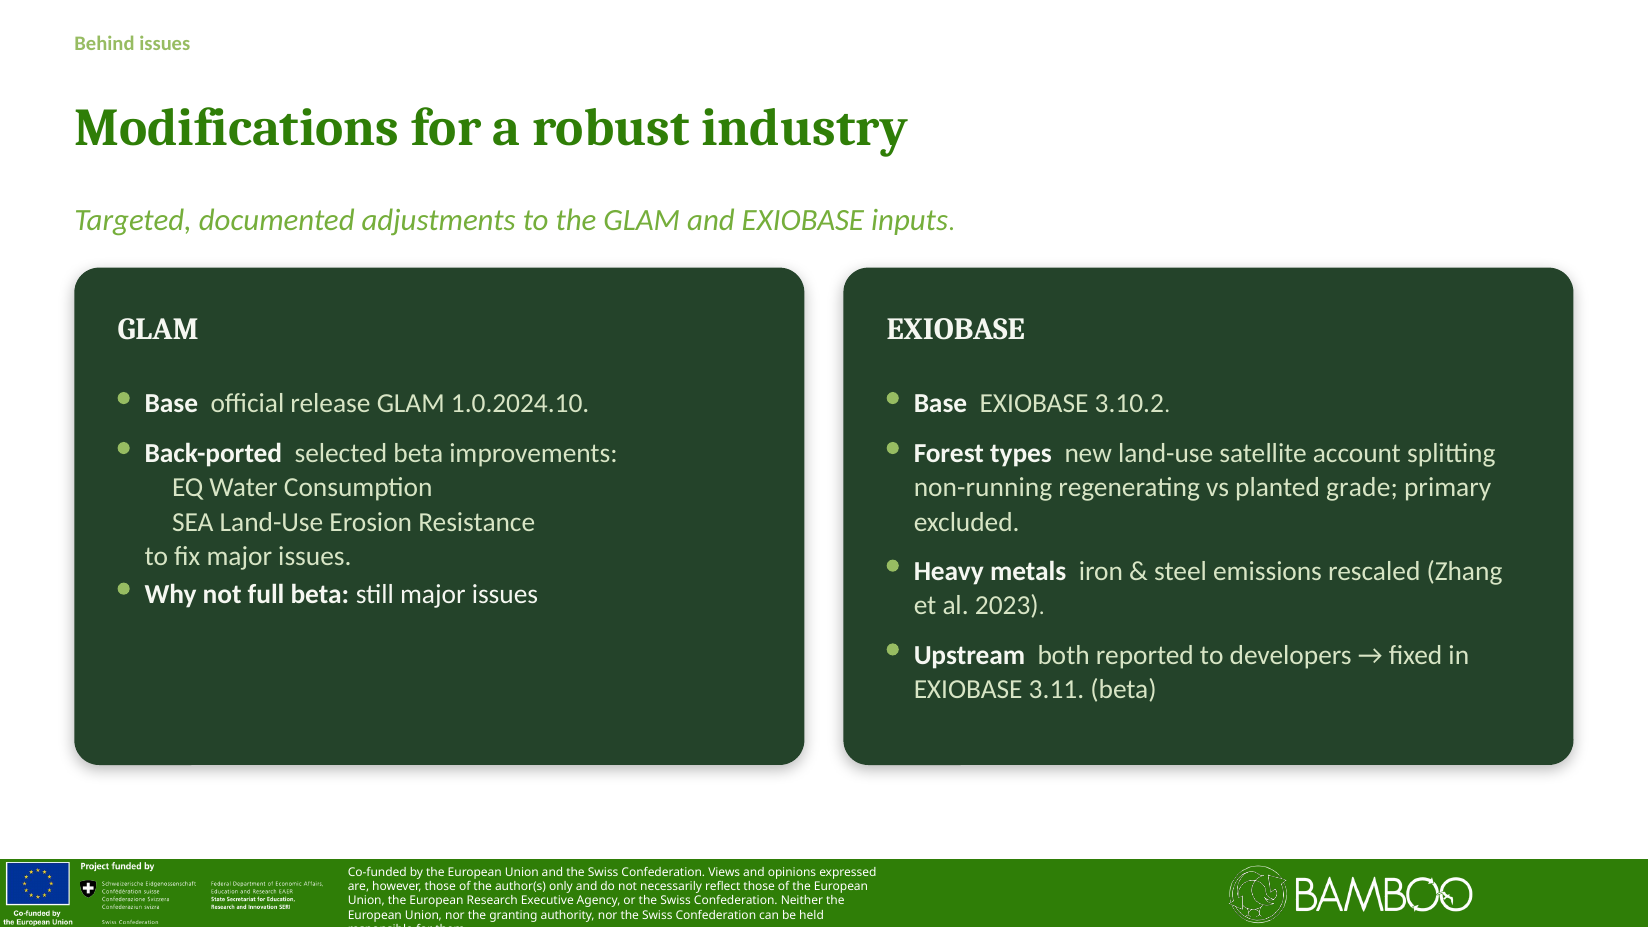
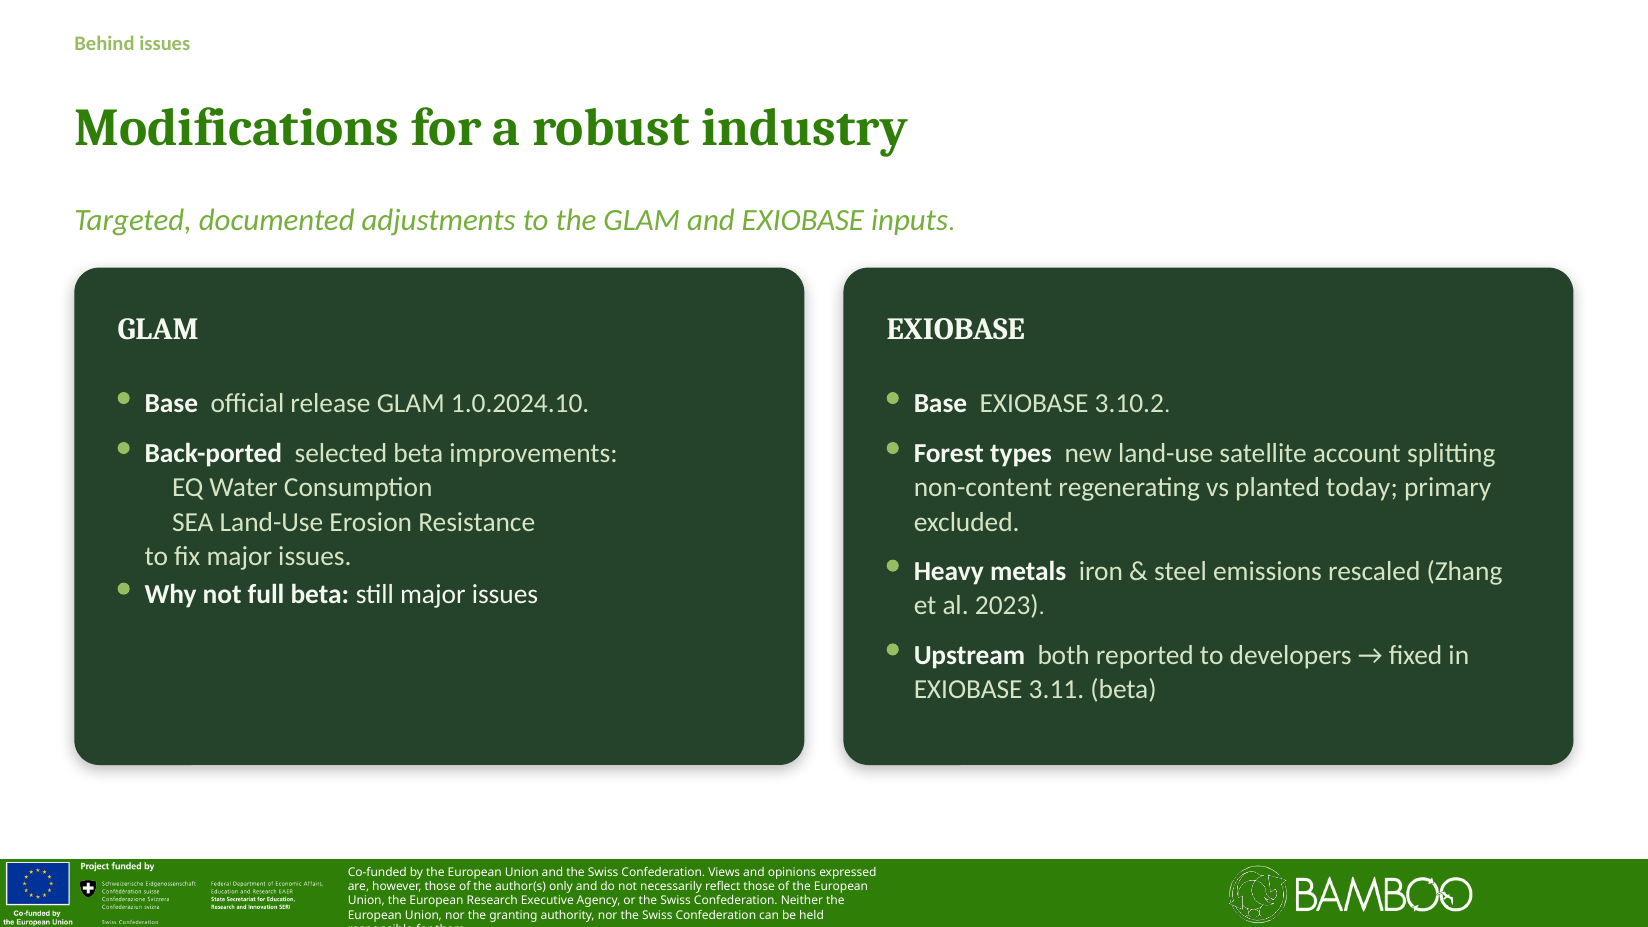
non-running: non-running -> non-content
grade: grade -> today
